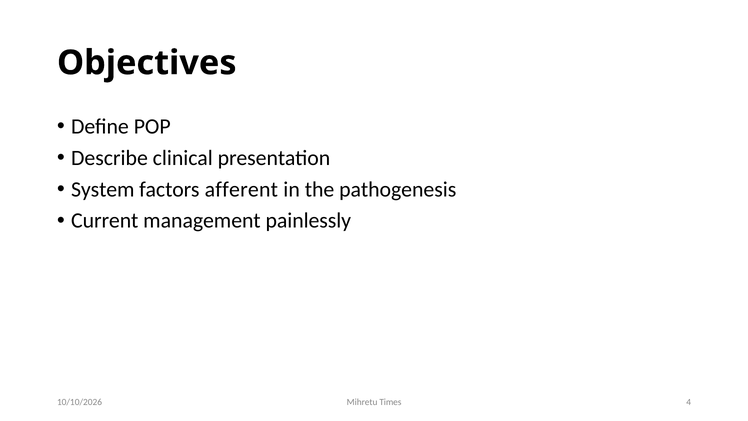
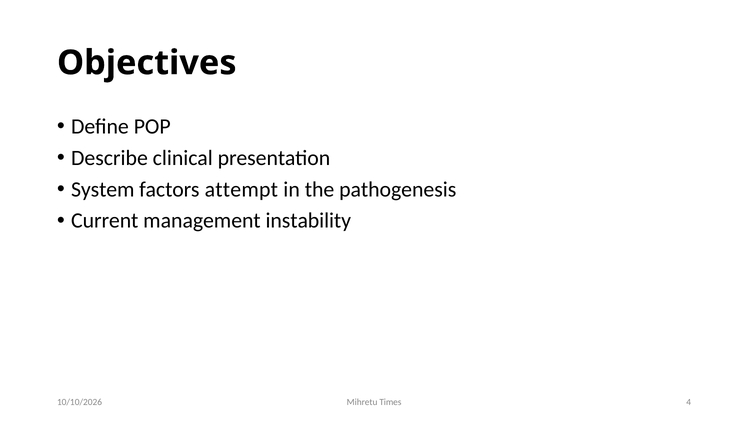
afferent: afferent -> attempt
painlessly: painlessly -> instability
